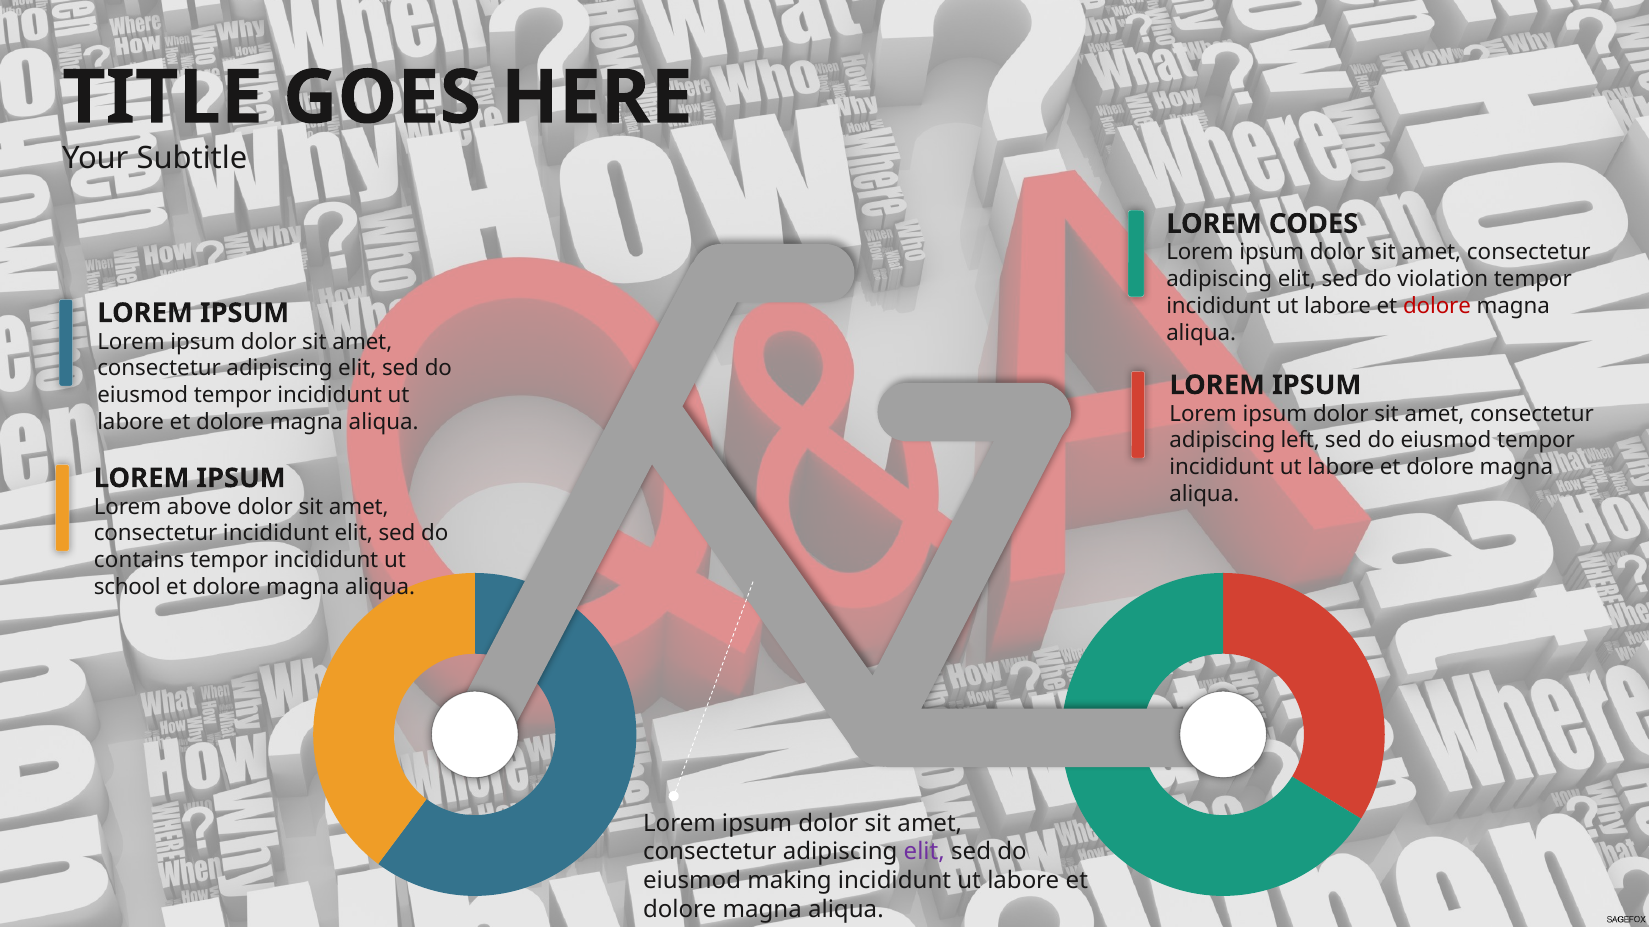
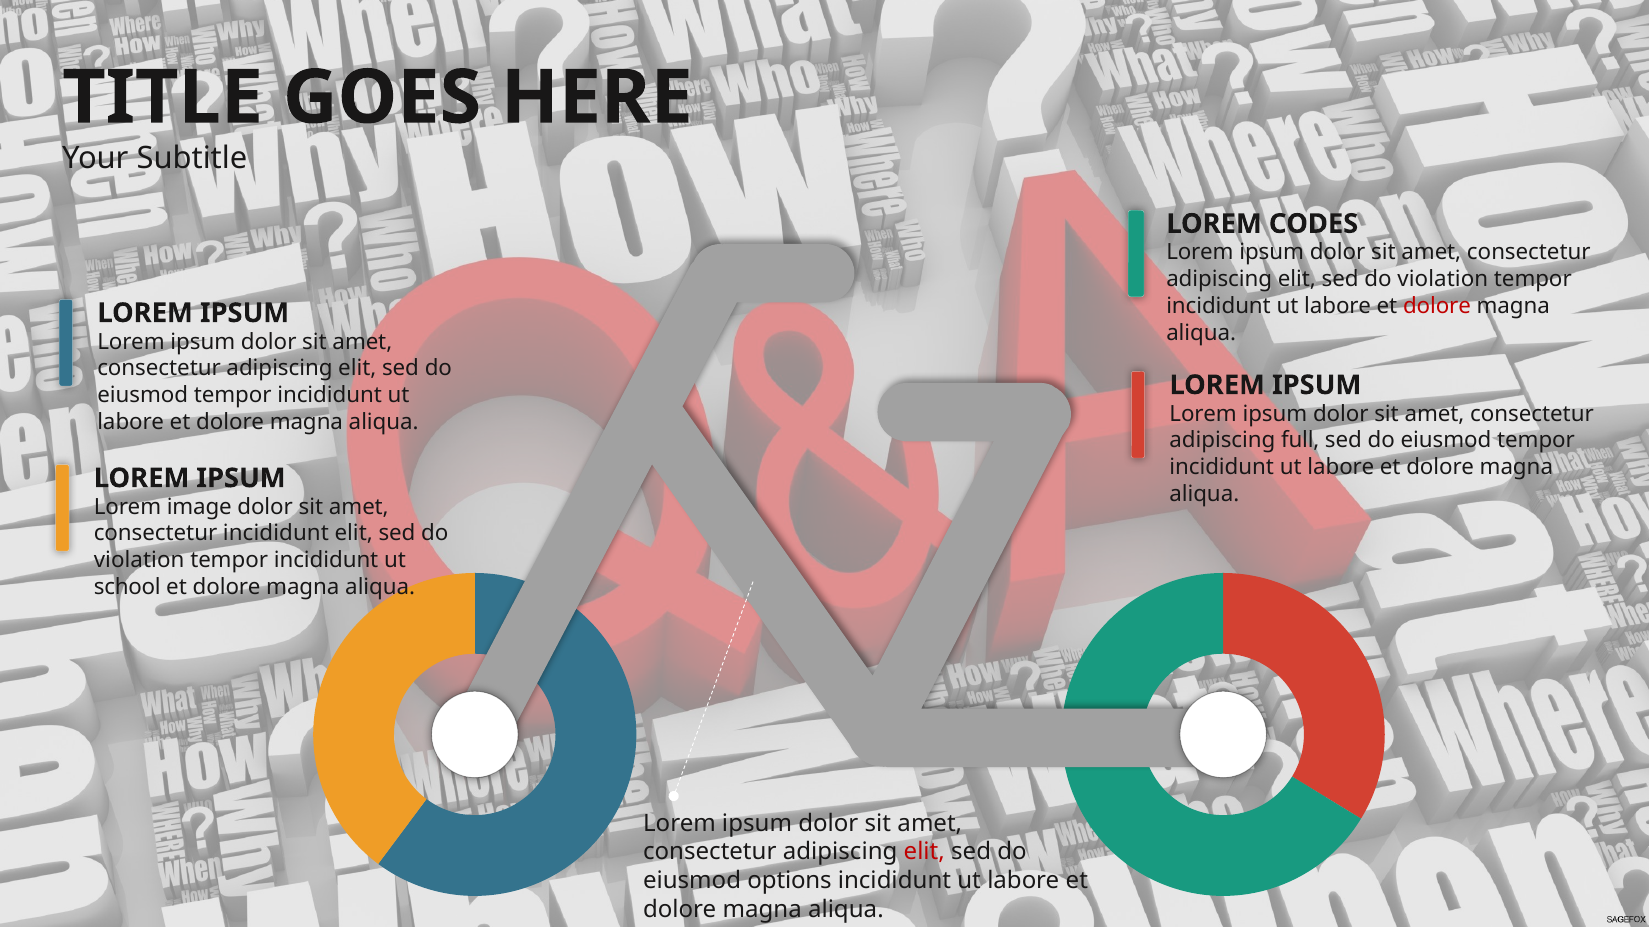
left: left -> full
above: above -> image
contains at (139, 561): contains -> violation
elit at (924, 852) colour: purple -> red
making: making -> options
